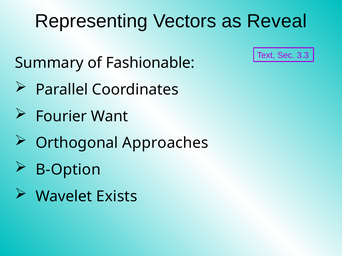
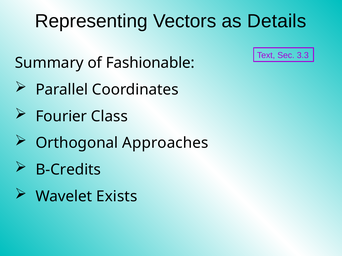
Reveal: Reveal -> Details
Want: Want -> Class
B-Option: B-Option -> B-Credits
